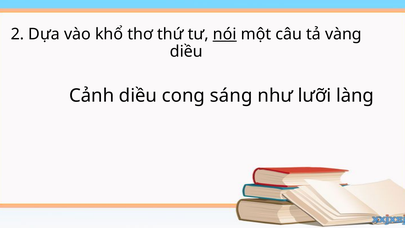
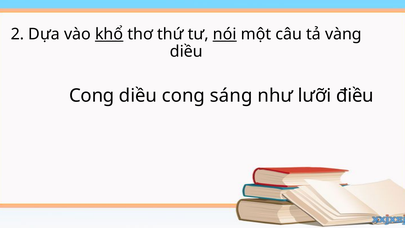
khổ underline: none -> present
Cảnh at (92, 96): Cảnh -> Cong
làng: làng -> điều
